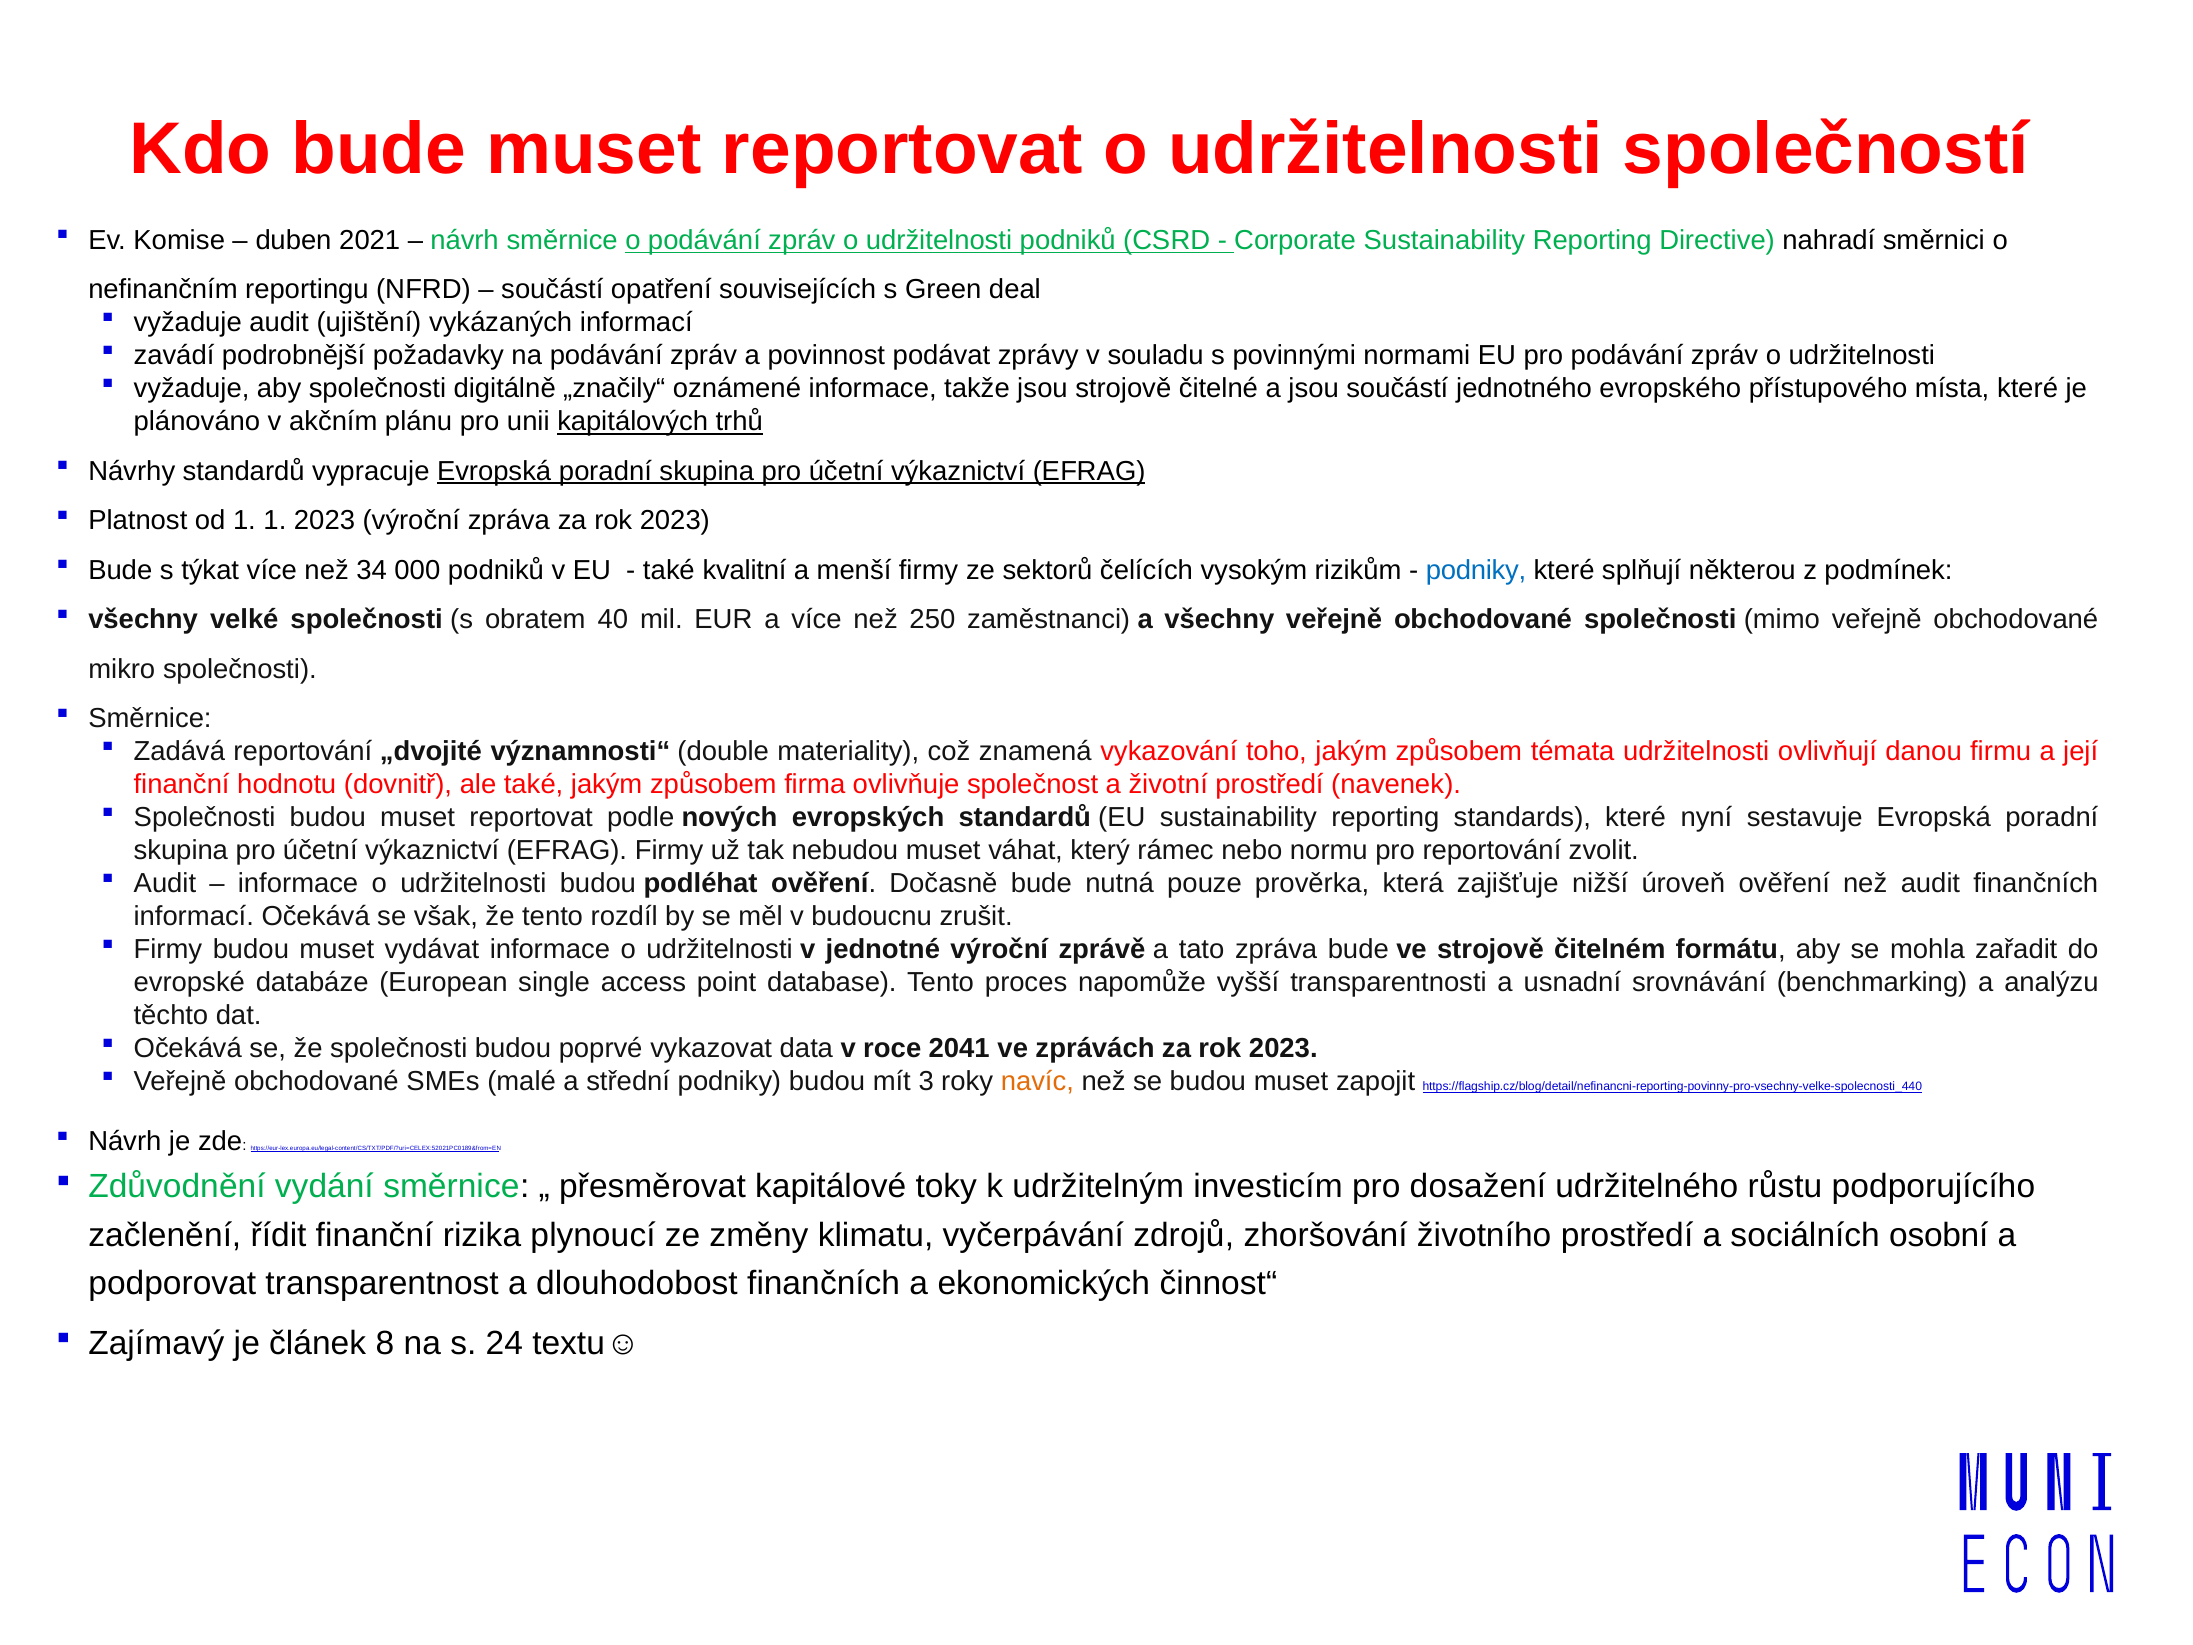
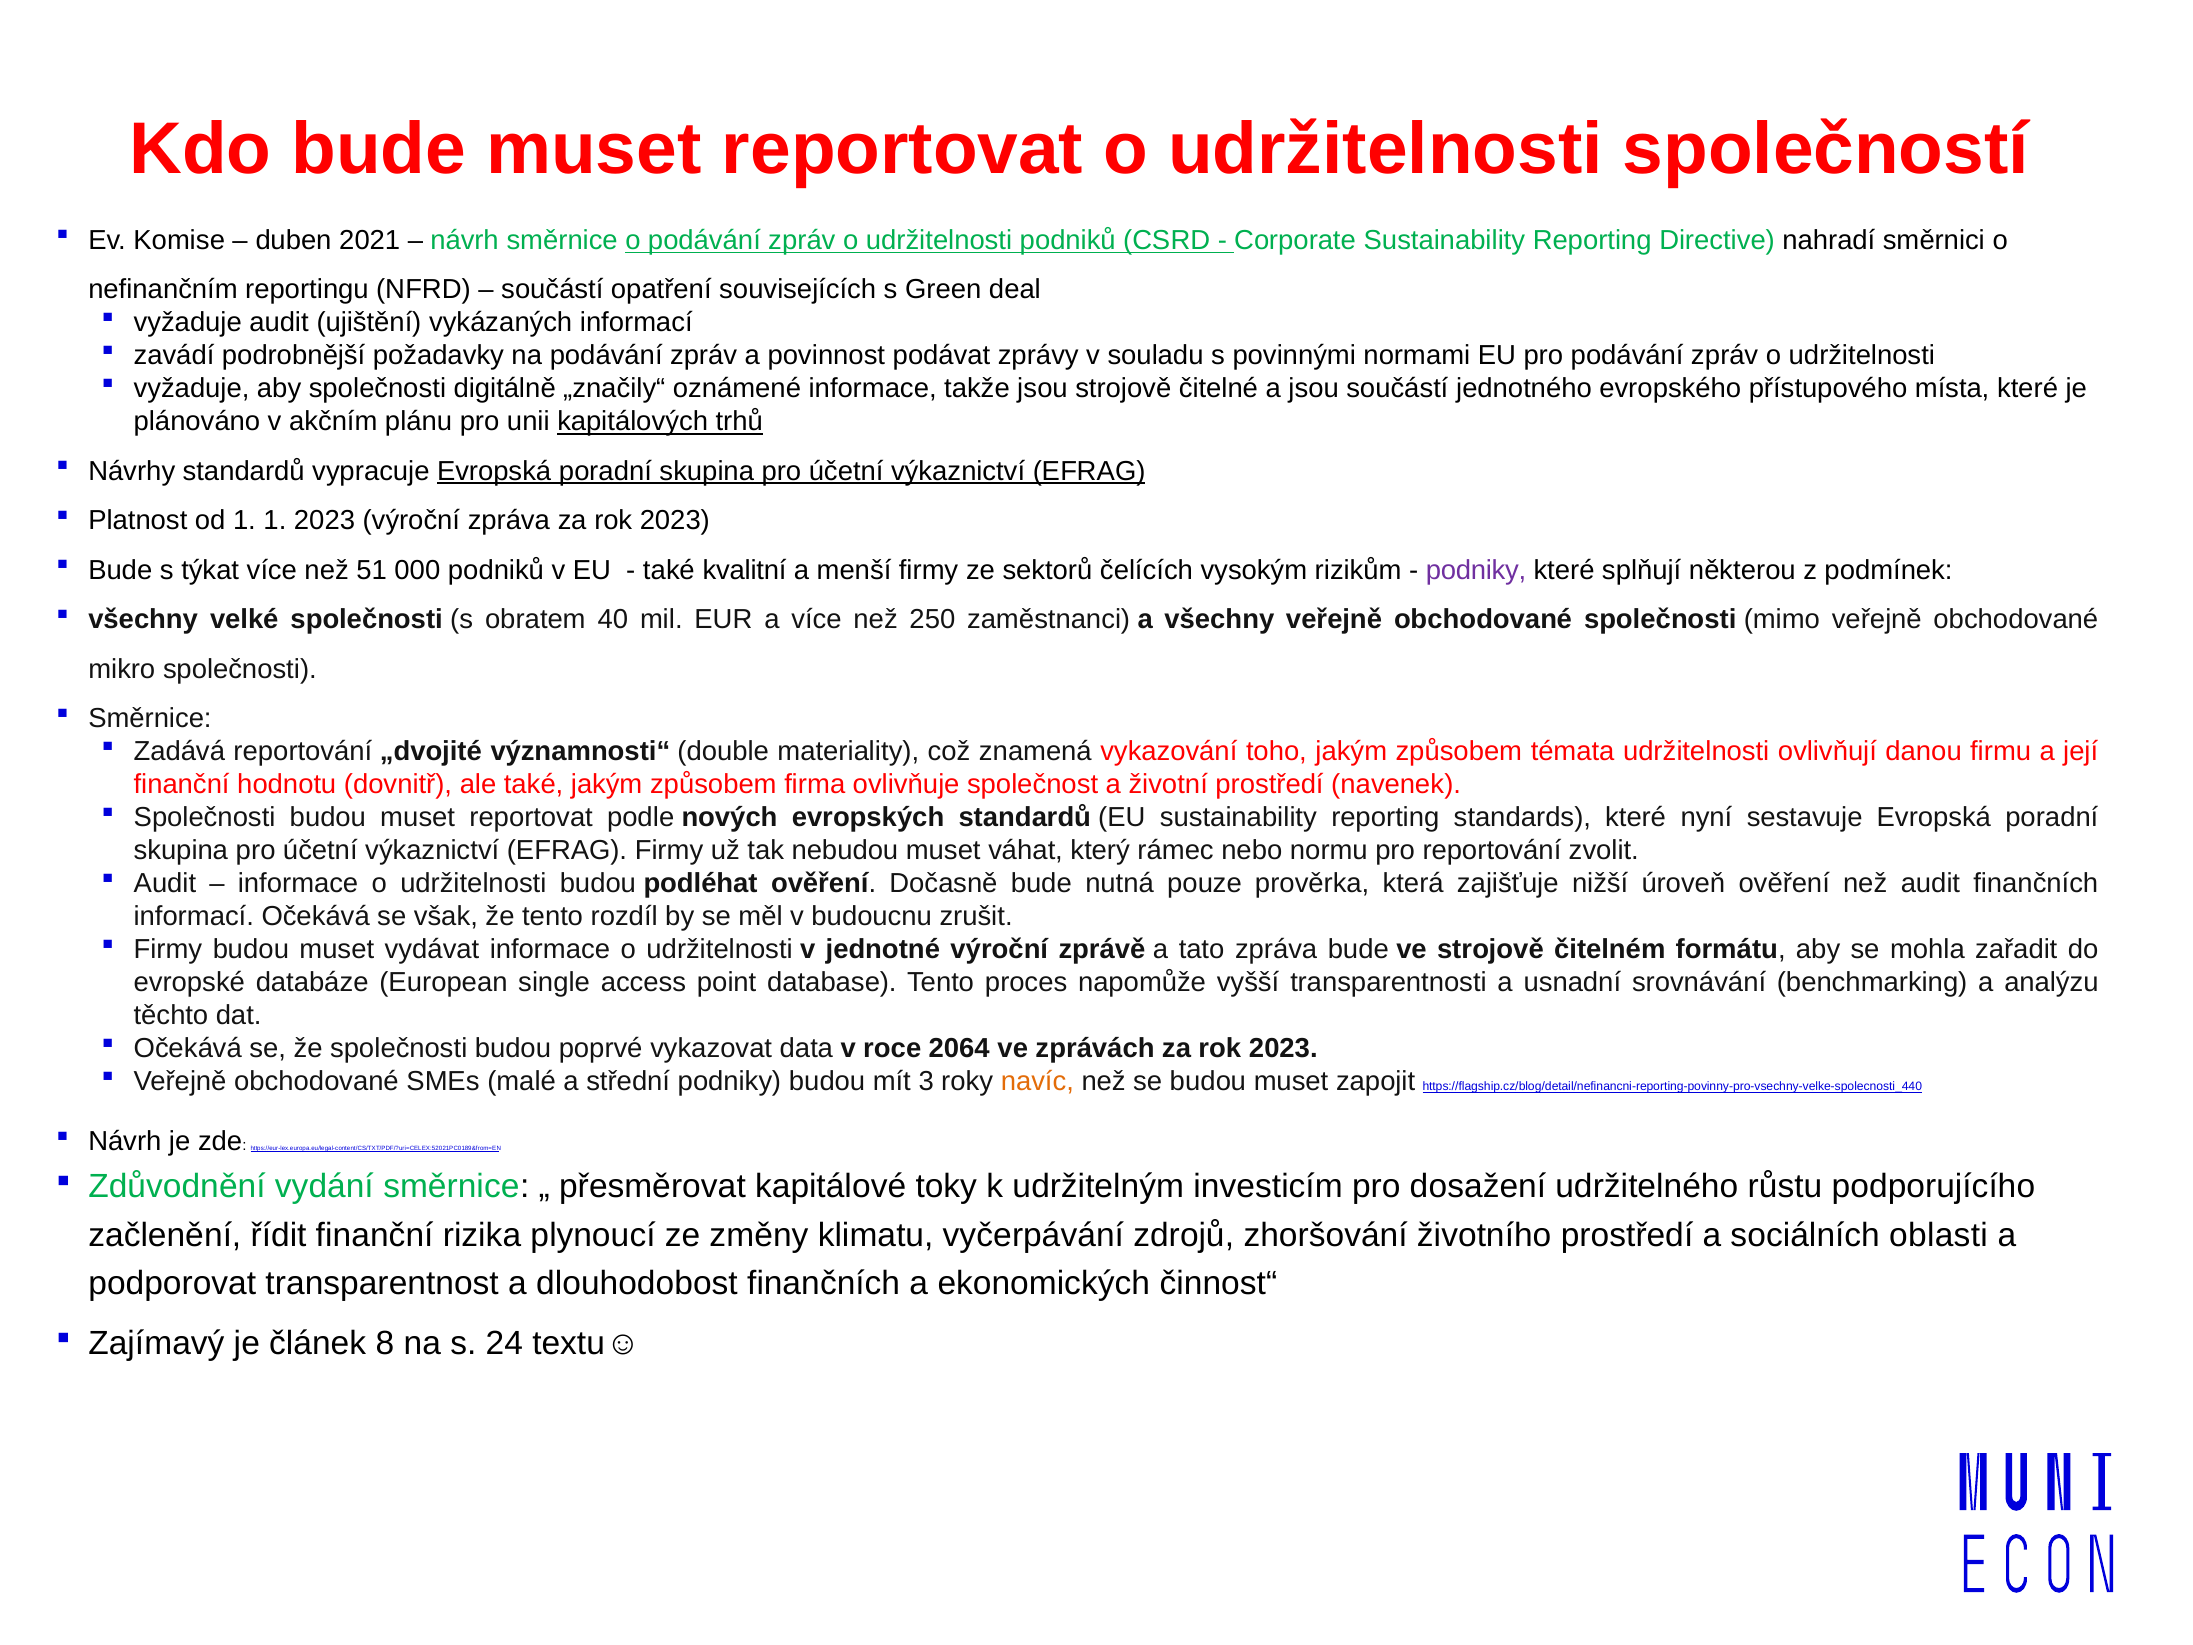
34: 34 -> 51
podniky at (1476, 570) colour: blue -> purple
2041: 2041 -> 2064
osobní: osobní -> oblasti
